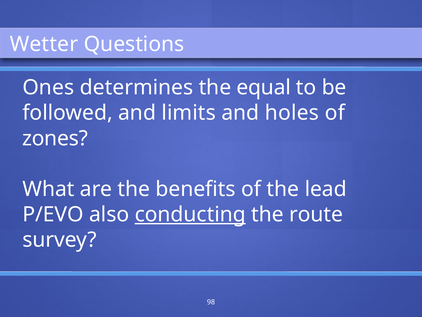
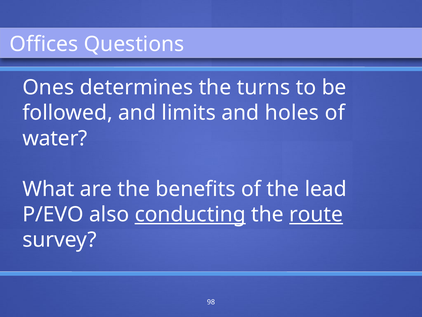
Wetter: Wetter -> Offices
equal: equal -> turns
zones: zones -> water
route underline: none -> present
